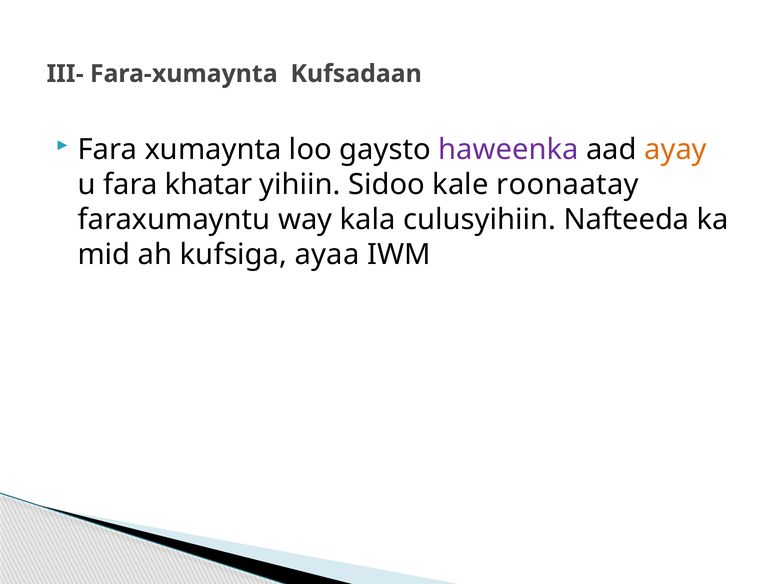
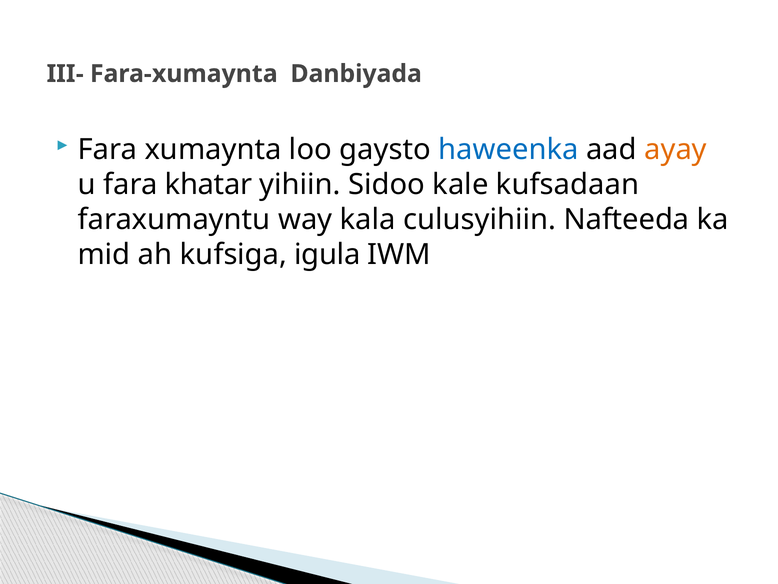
Kufsadaan: Kufsadaan -> Danbiyada
haweenka colour: purple -> blue
roonaatay: roonaatay -> kufsadaan
ayaa: ayaa -> igula
